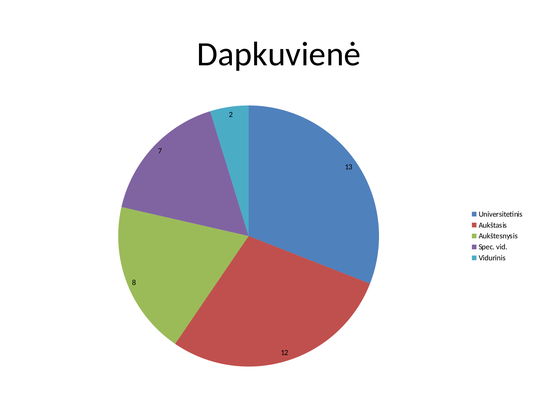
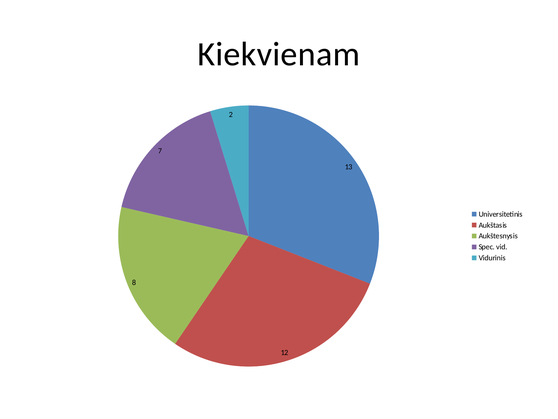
Dapkuvienė: Dapkuvienė -> Kiekvienam
